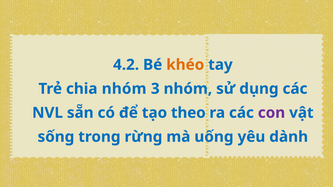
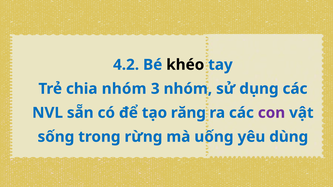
khéo colour: orange -> black
theo: theo -> răng
dành: dành -> dùng
